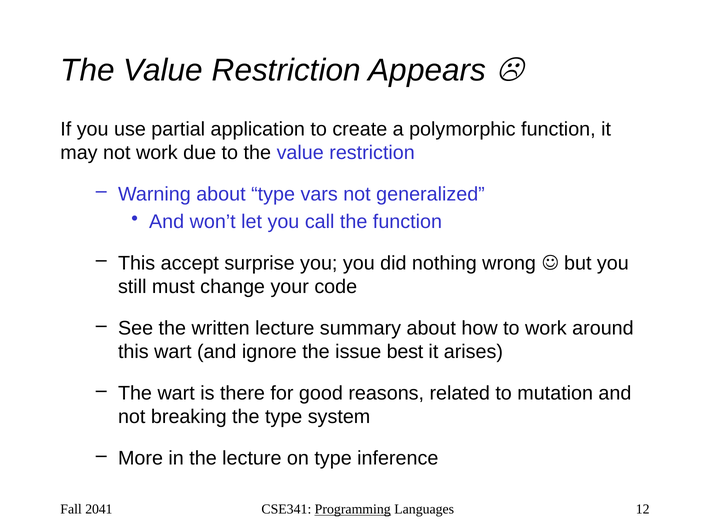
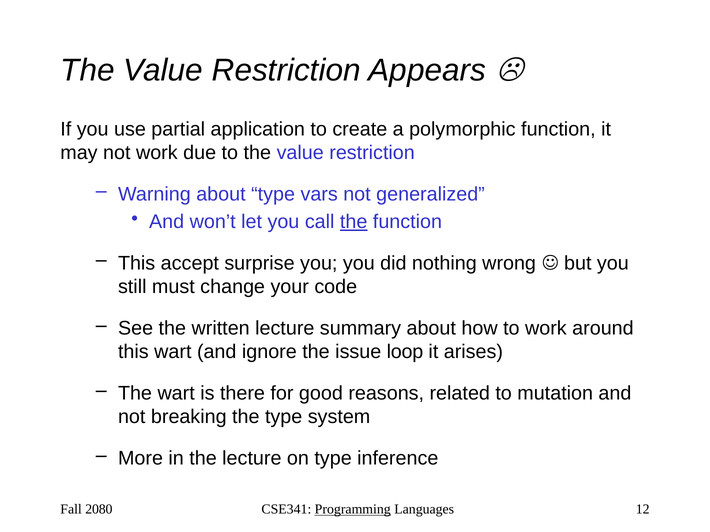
the at (354, 222) underline: none -> present
best: best -> loop
2041: 2041 -> 2080
